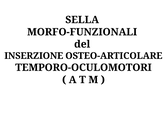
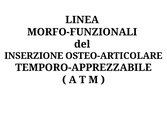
SELLA: SELLA -> LINEA
TEMPORO-OCULOMOTORI: TEMPORO-OCULOMOTORI -> TEMPORO-APPREZZABILE
